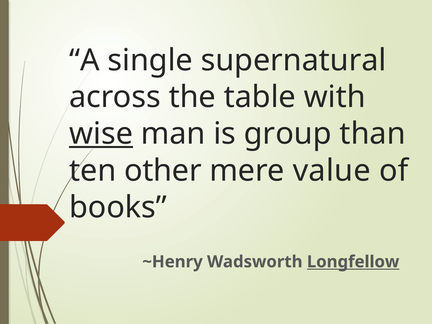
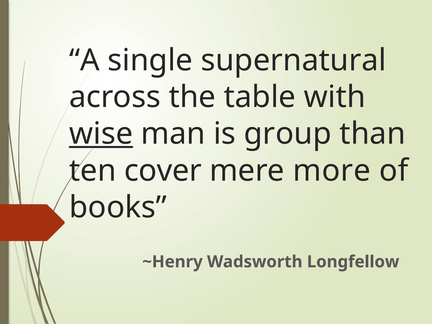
other: other -> cover
value: value -> more
Longfellow underline: present -> none
